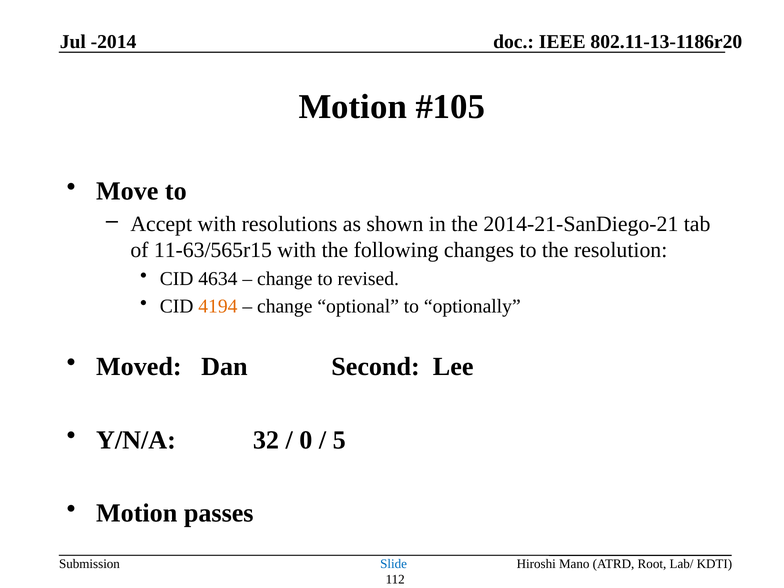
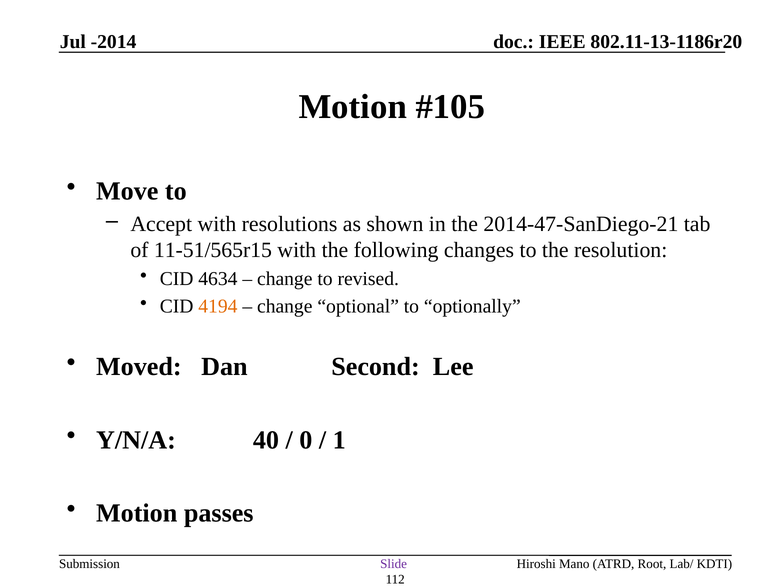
2014-21-SanDiego-21: 2014-21-SanDiego-21 -> 2014-47-SanDiego-21
11-63/565r15: 11-63/565r15 -> 11-51/565r15
32: 32 -> 40
5: 5 -> 1
Slide colour: blue -> purple
